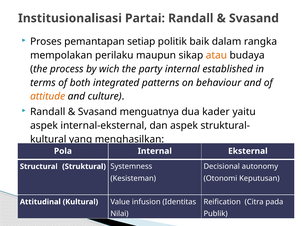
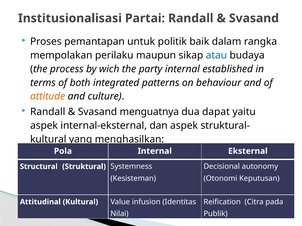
setiap: setiap -> untuk
atau colour: orange -> blue
kader: kader -> dapat
